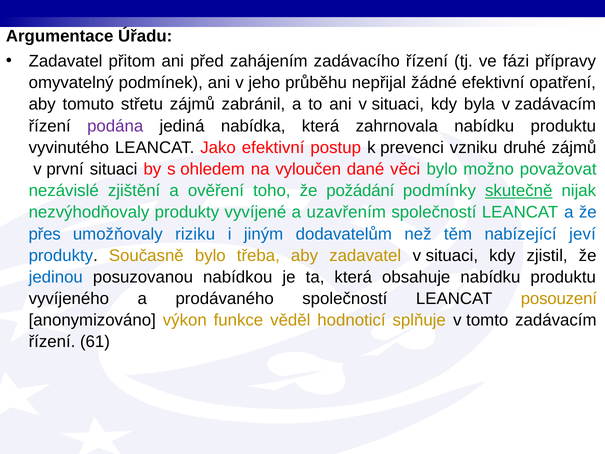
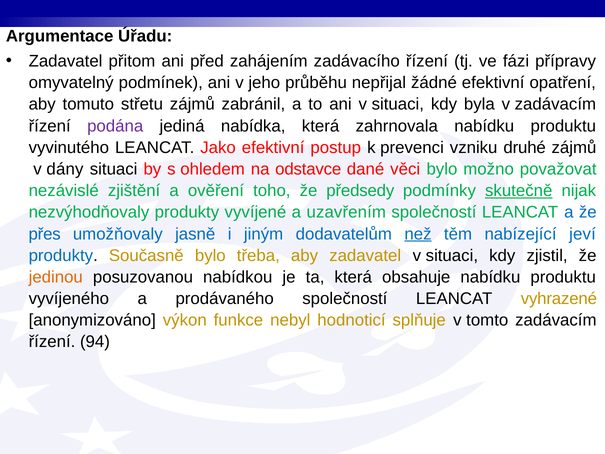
první: první -> dány
vyloučen: vyloučen -> odstavce
požádání: požádání -> předsedy
riziku: riziku -> jasně
než underline: none -> present
jedinou colour: blue -> orange
posouzení: posouzení -> vyhrazené
věděl: věděl -> nebyl
61: 61 -> 94
